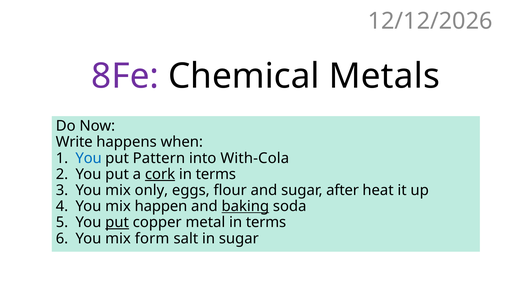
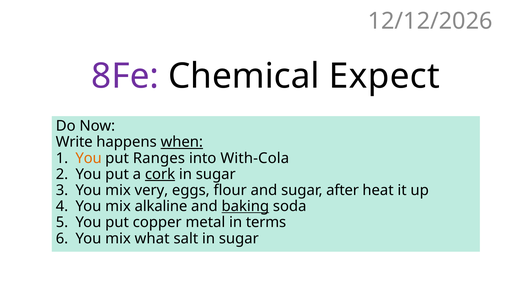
Metals: Metals -> Expect
when underline: none -> present
You at (89, 158) colour: blue -> orange
Pattern: Pattern -> Ranges
terms at (216, 174): terms -> sugar
only: only -> very
happen: happen -> alkaline
put at (117, 222) underline: present -> none
form: form -> what
